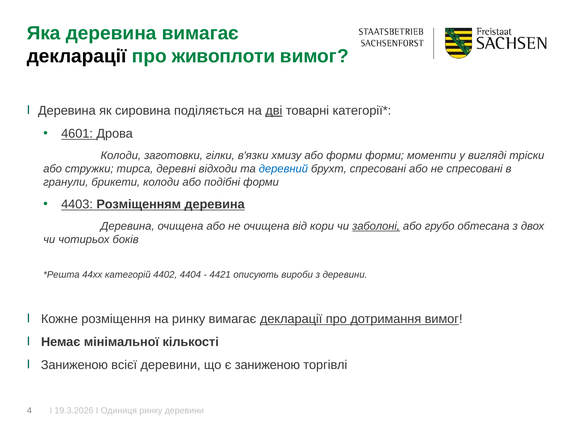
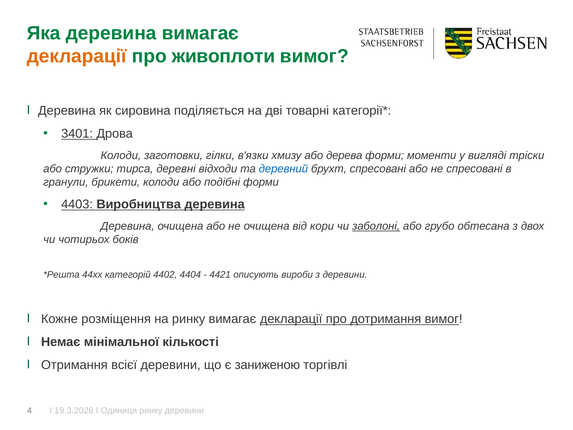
декларації at (77, 56) colour: black -> orange
дві underline: present -> none
4601: 4601 -> 3401
або форми: форми -> дерева
Розміщенням: Розміщенням -> Виробництва
I Заниженою: Заниженою -> Отримання
